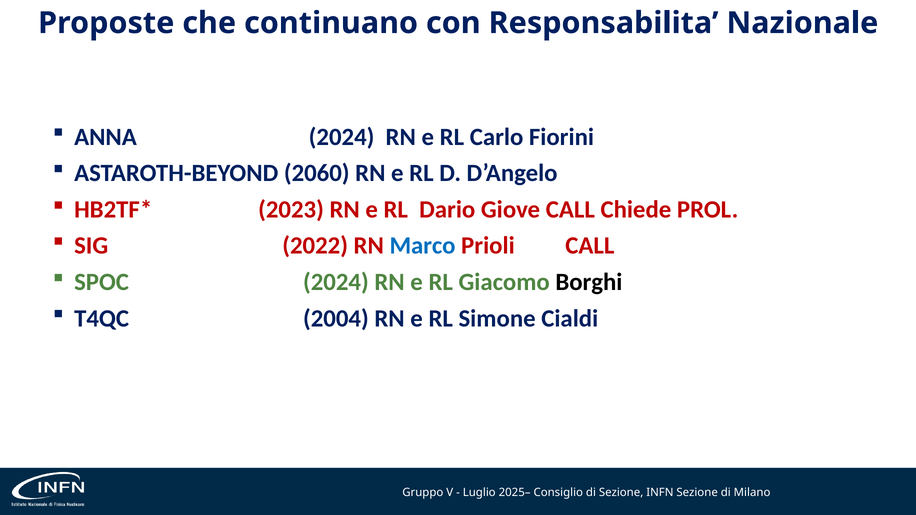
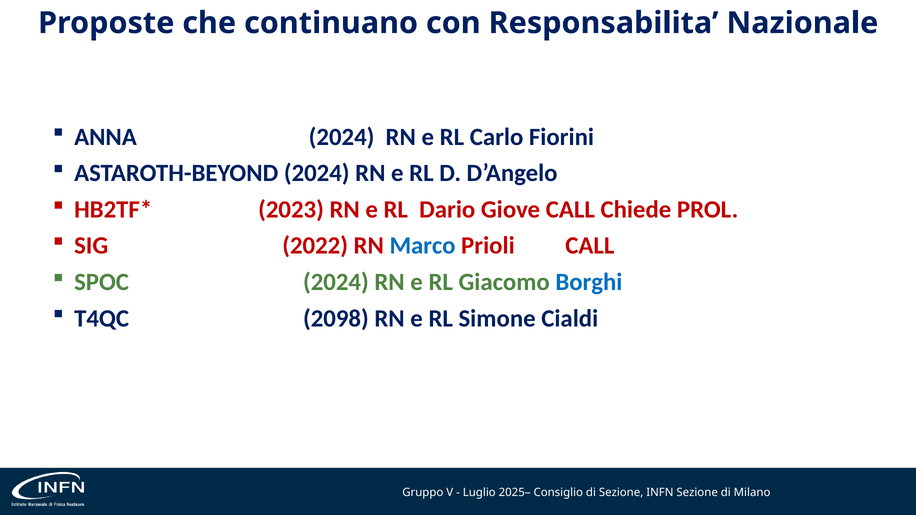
ASTAROTH-BEYOND 2060: 2060 -> 2024
Borghi colour: black -> blue
2004: 2004 -> 2098
